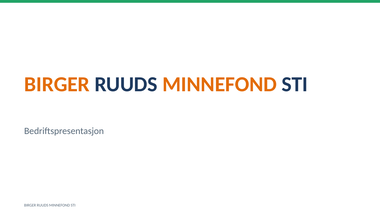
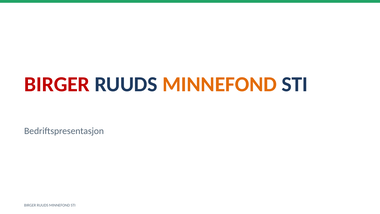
BIRGER at (57, 84) colour: orange -> red
